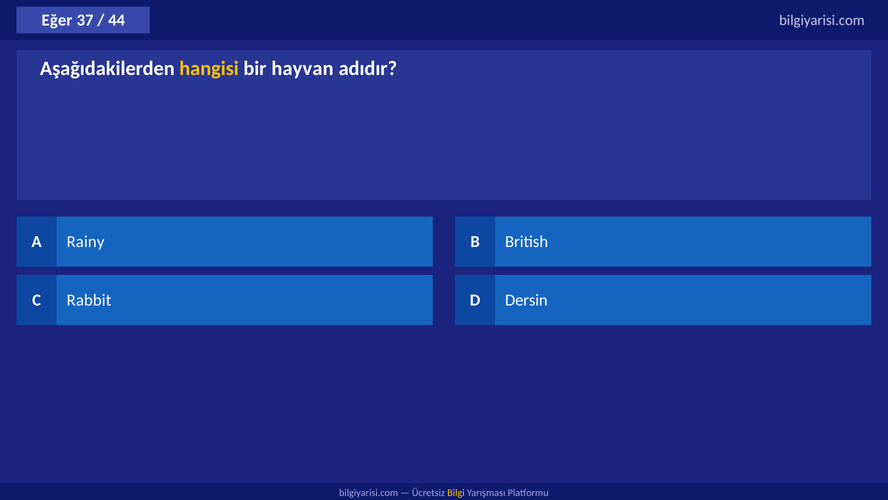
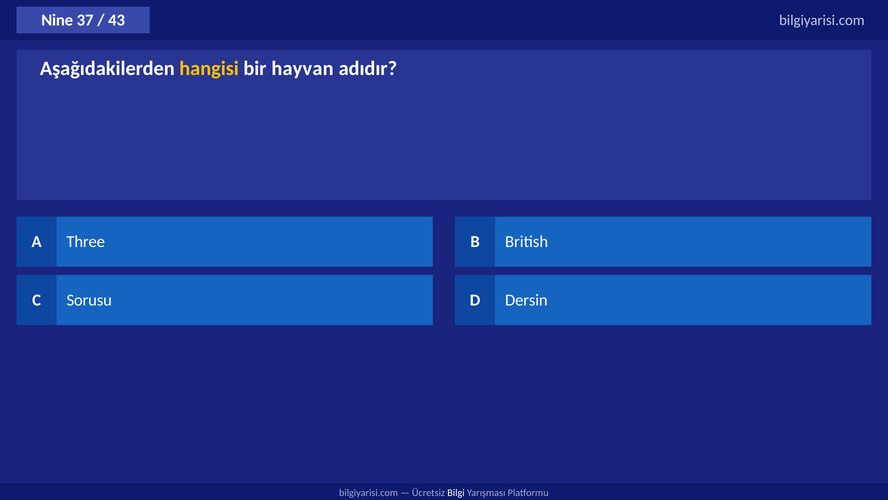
Eğer: Eğer -> Nine
44: 44 -> 43
Rainy: Rainy -> Three
Rabbit: Rabbit -> Sorusu
Bilgi colour: yellow -> white
